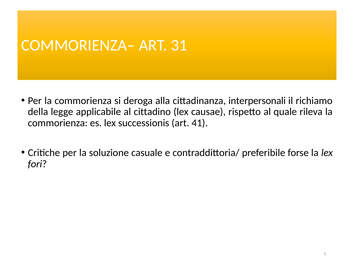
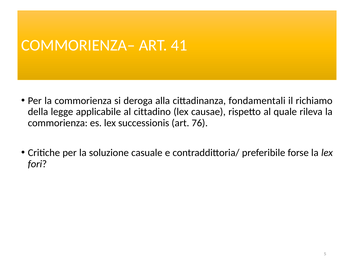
31: 31 -> 41
interpersonali: interpersonali -> fondamentali
41: 41 -> 76
